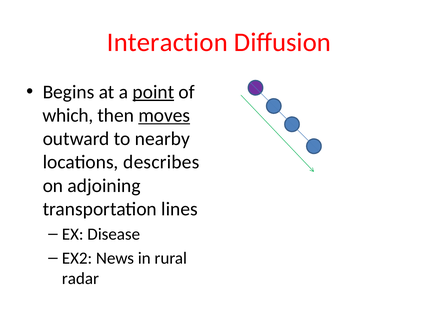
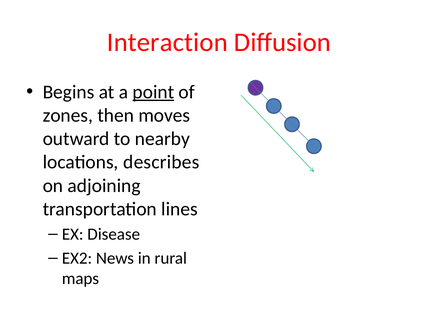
which: which -> zones
moves underline: present -> none
radar: radar -> maps
